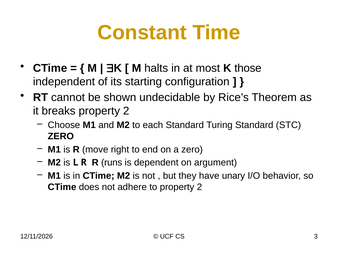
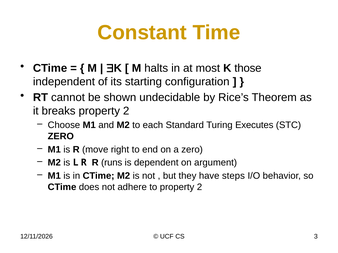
Turing Standard: Standard -> Executes
unary: unary -> steps
